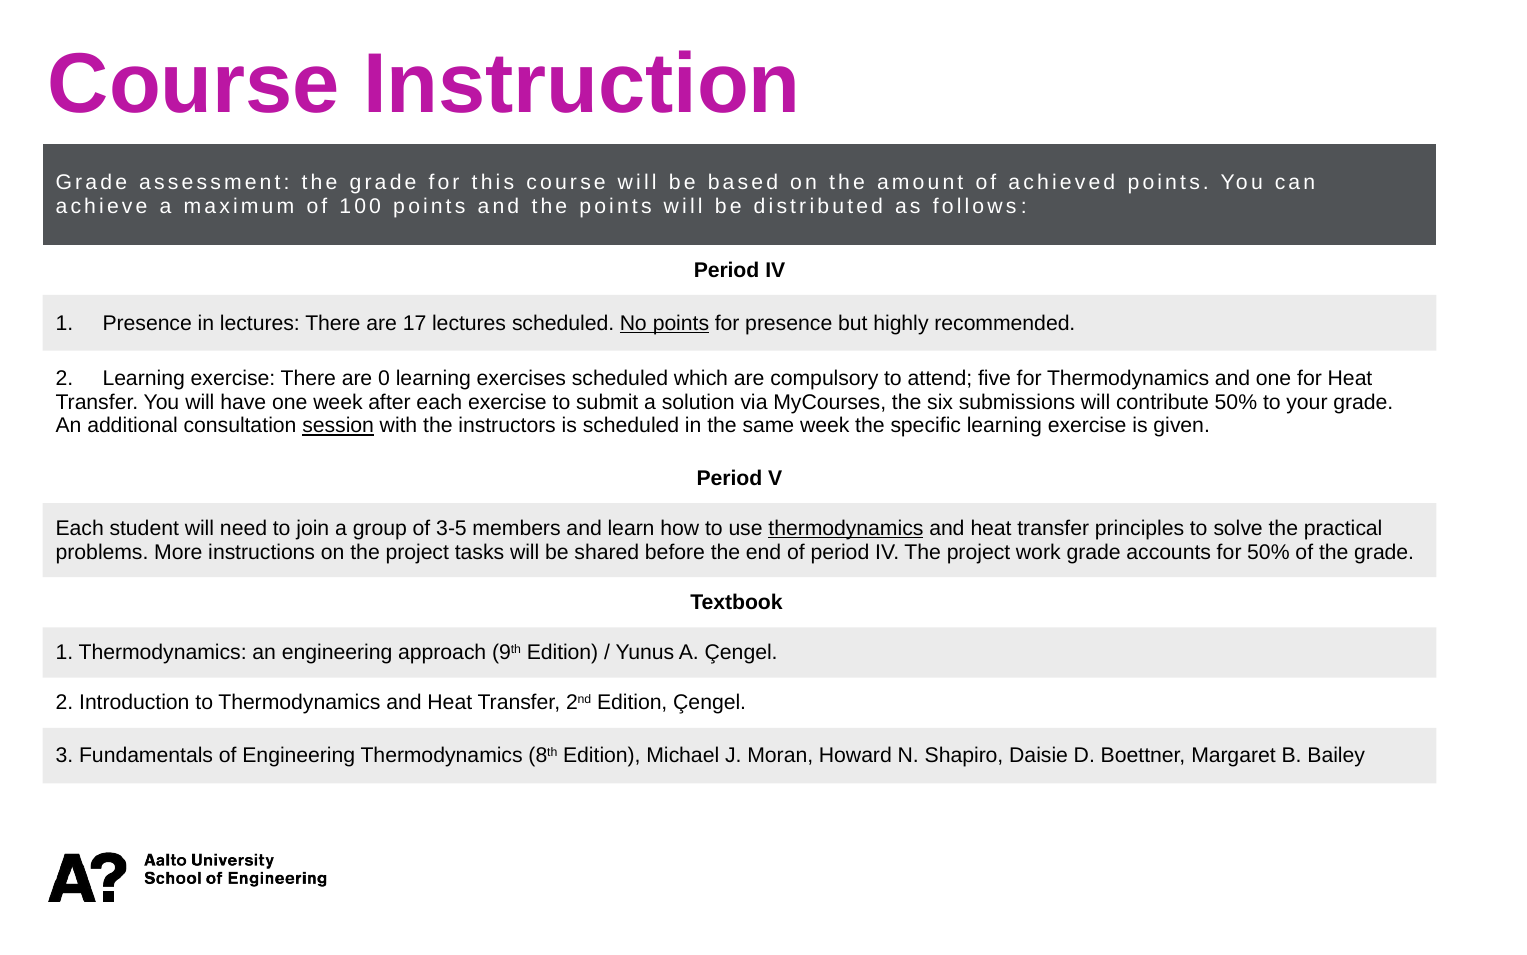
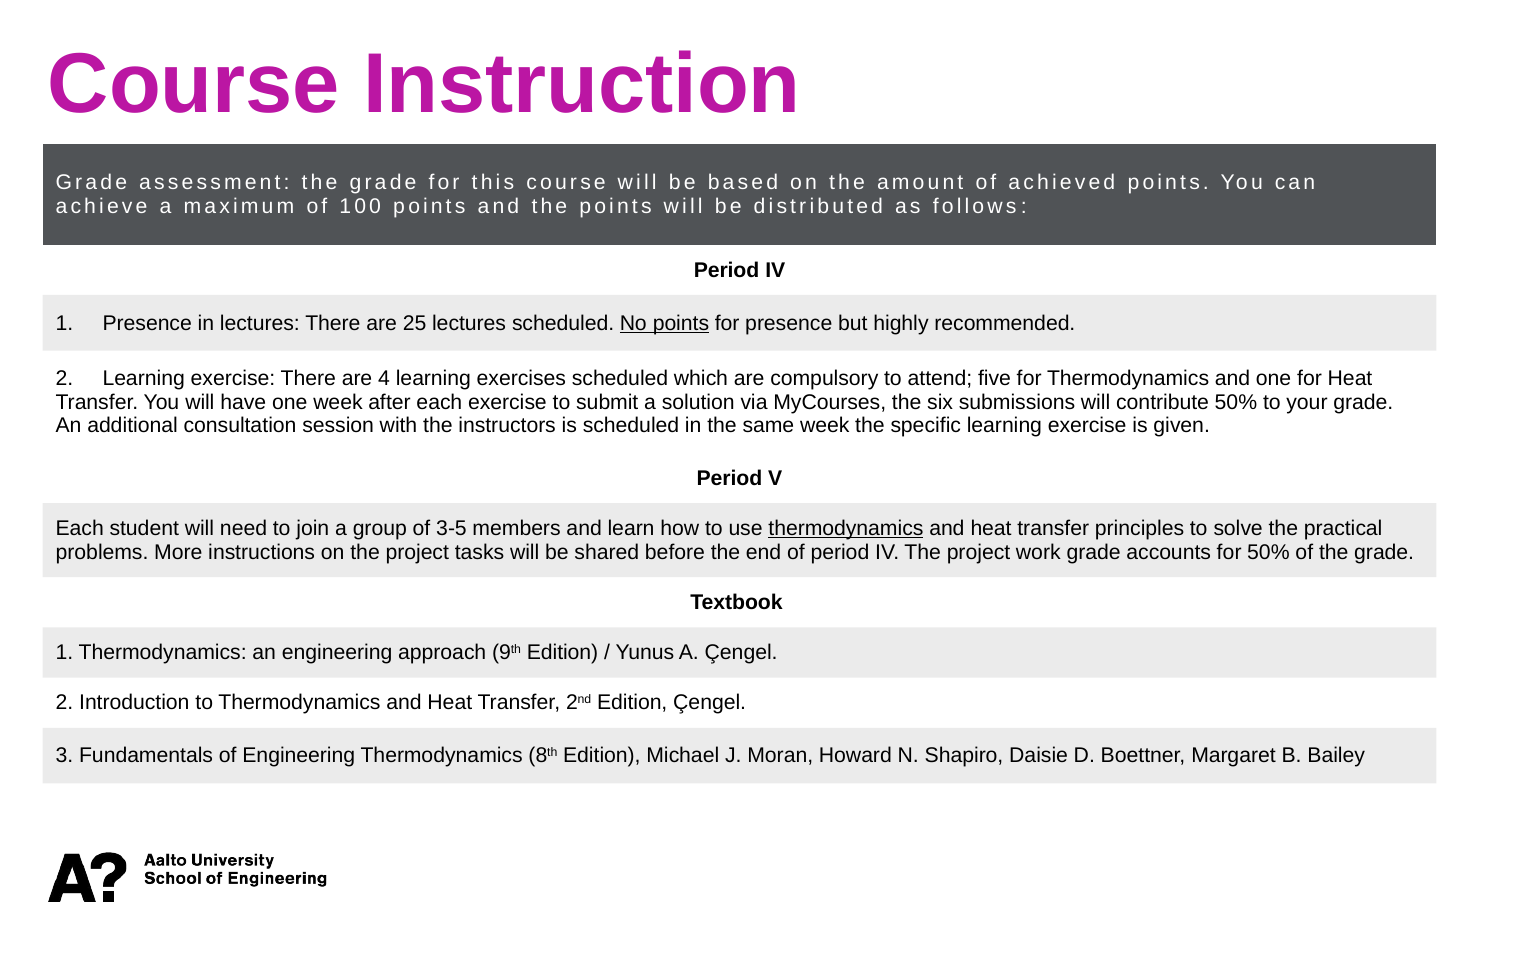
17: 17 -> 25
0: 0 -> 4
session underline: present -> none
